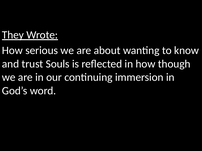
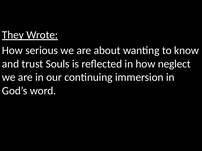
though: though -> neglect
